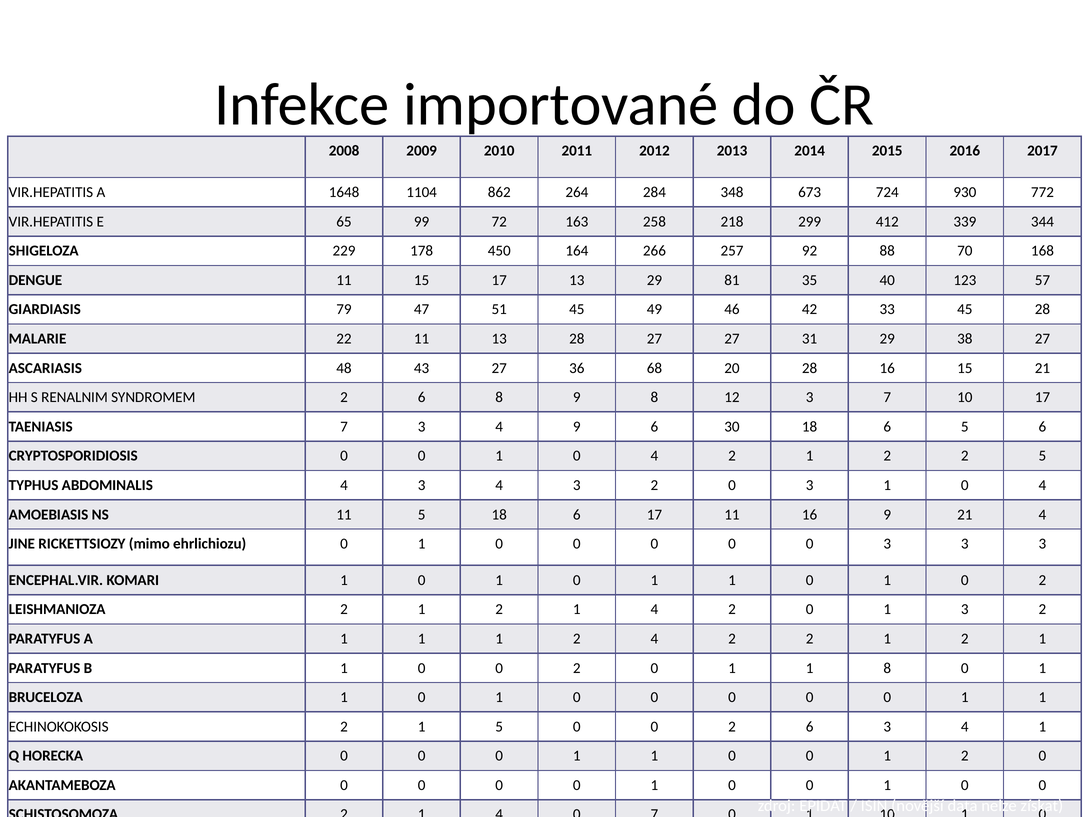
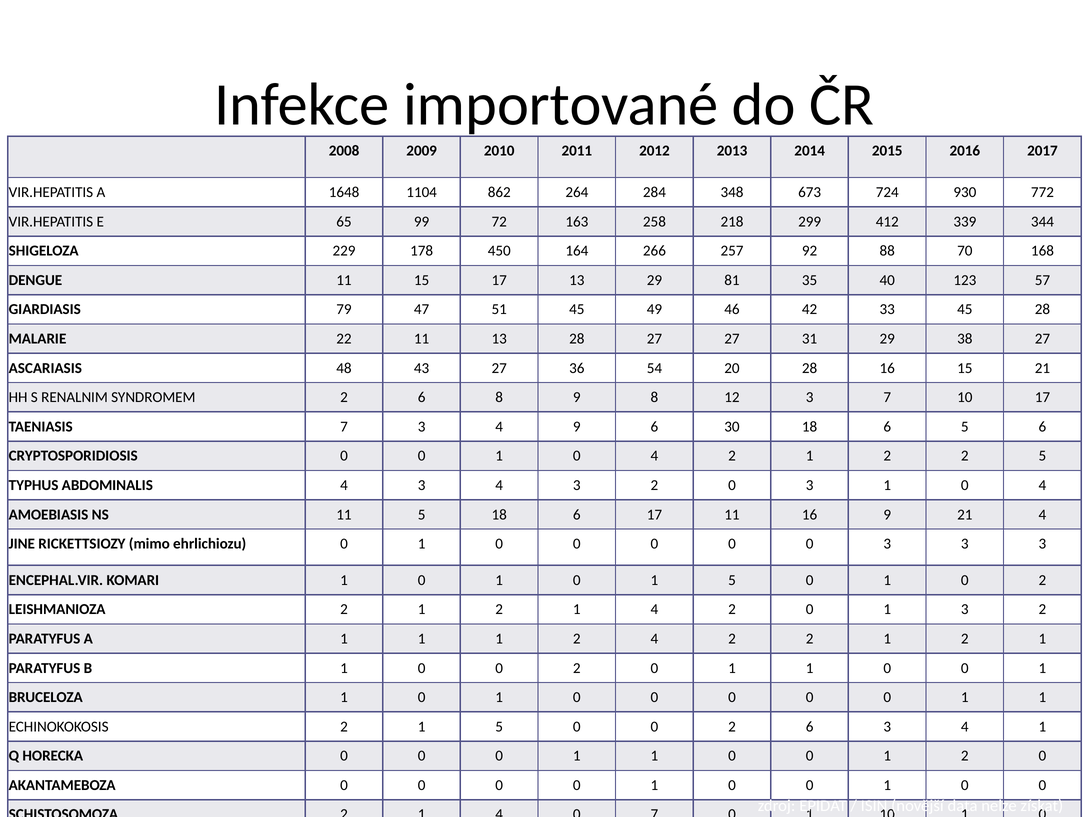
68: 68 -> 54
1 0 1 1: 1 -> 5
8 at (887, 668): 8 -> 0
